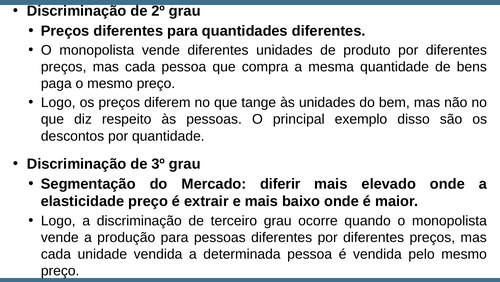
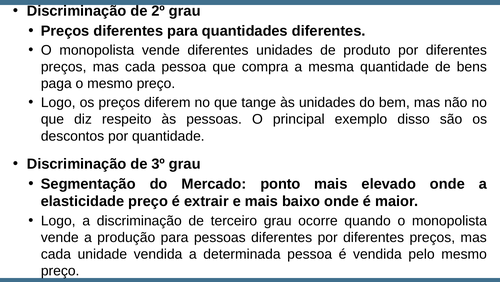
diferir: diferir -> ponto
